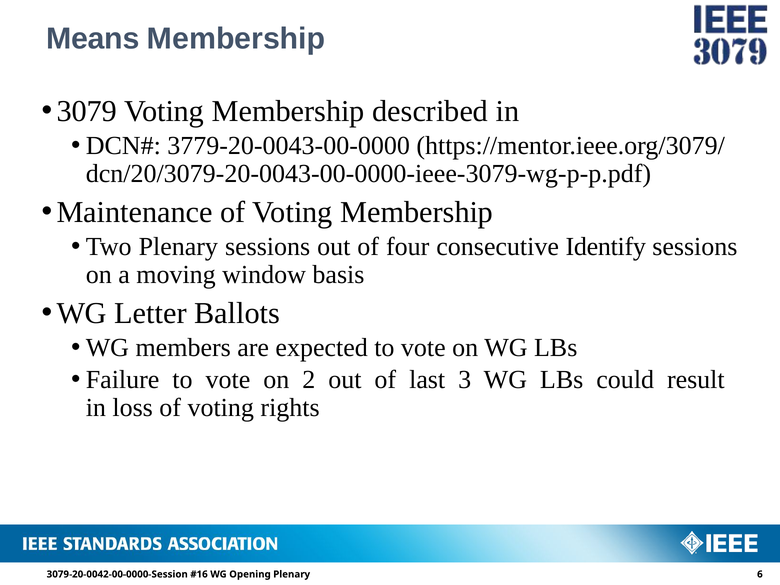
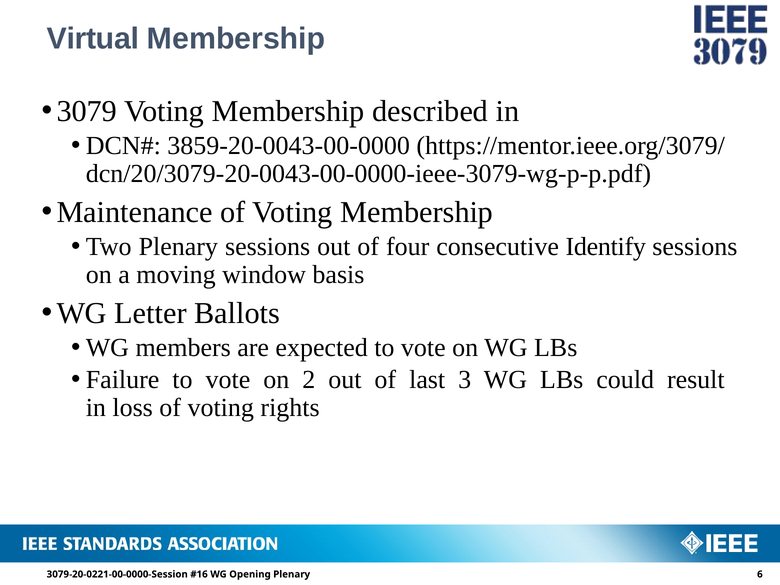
Means: Means -> Virtual
3779-20-0043-00-0000: 3779-20-0043-00-0000 -> 3859-20-0043-00-0000
3079-20-0042-00-0000-Session: 3079-20-0042-00-0000-Session -> 3079-20-0221-00-0000-Session
